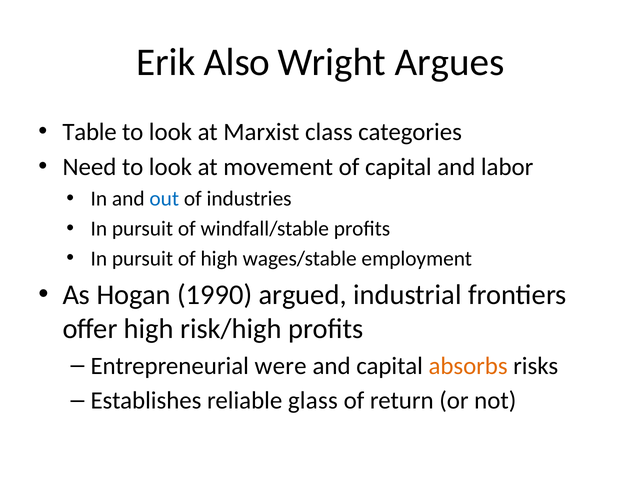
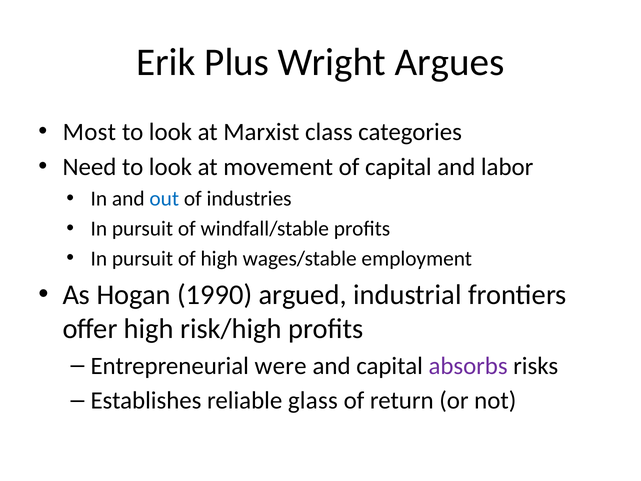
Also: Also -> Plus
Table: Table -> Most
absorbs colour: orange -> purple
